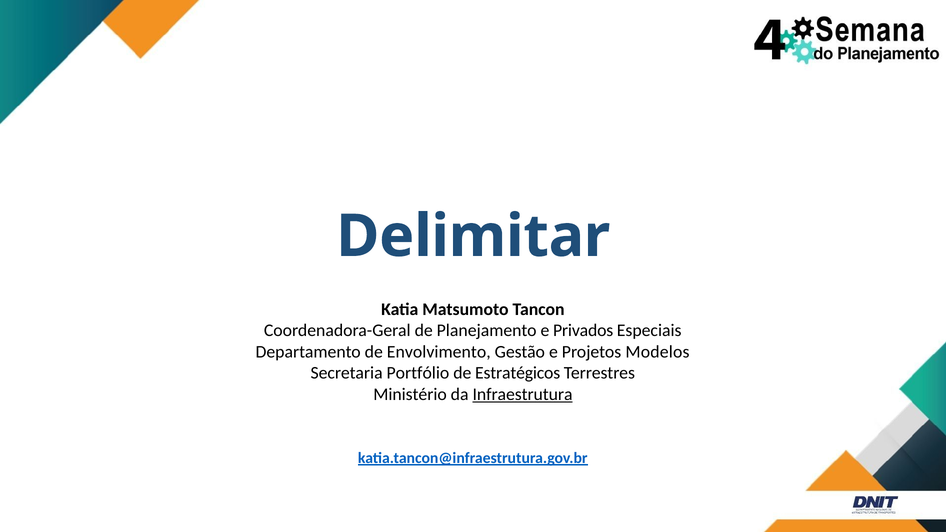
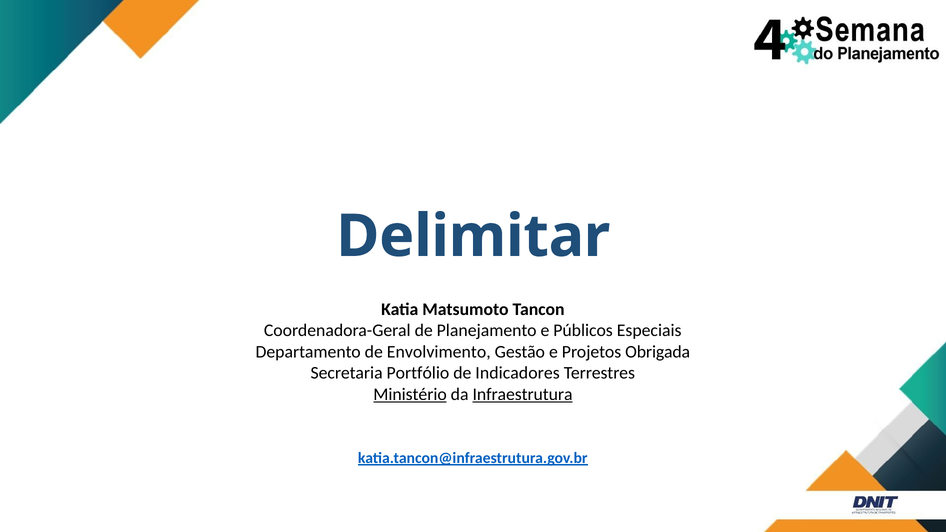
Privados: Privados -> Públicos
Modelos: Modelos -> Obrigada
Estratégicos: Estratégicos -> Indicadores
Ministério underline: none -> present
